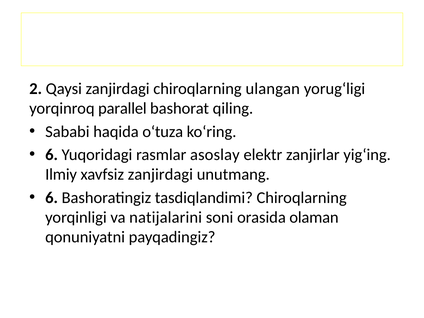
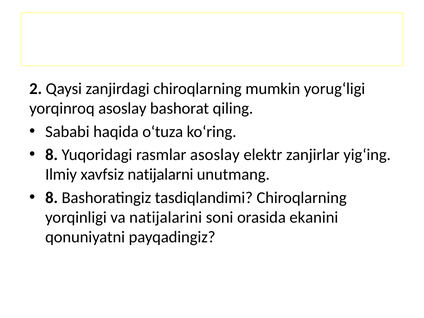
ulangan: ulangan -> mumkin
yorqinroq parallel: parallel -> asoslay
6 at (52, 155): 6 -> 8
xavfsiz zanjirdagi: zanjirdagi -> natijalarni
6 at (52, 198): 6 -> 8
olaman: olaman -> ekanini
